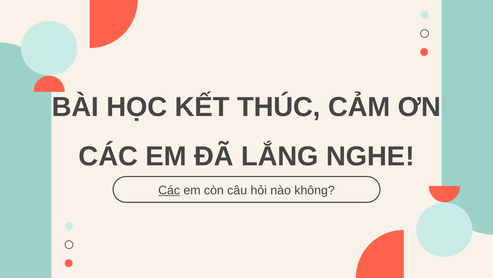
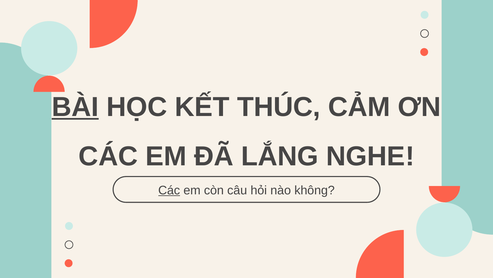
BÀI underline: none -> present
